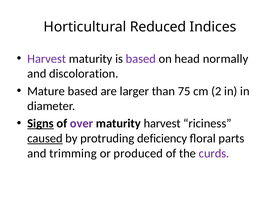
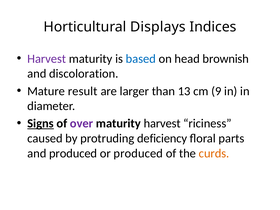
Reduced: Reduced -> Displays
based at (141, 59) colour: purple -> blue
normally: normally -> brownish
Mature based: based -> result
75: 75 -> 13
2: 2 -> 9
caused underline: present -> none
and trimming: trimming -> produced
curds colour: purple -> orange
